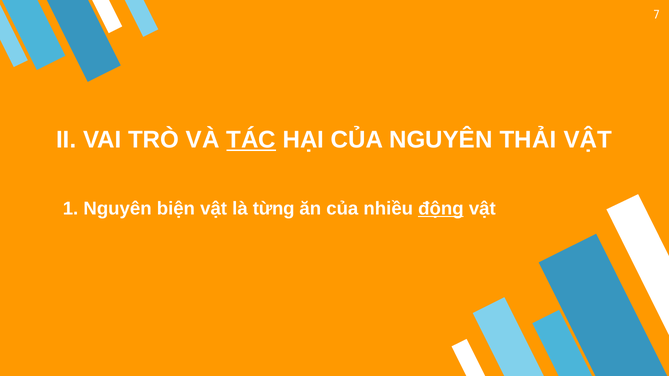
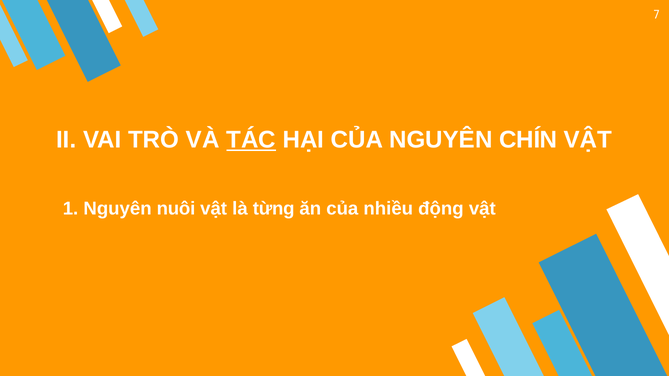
THẢI: THẢI -> CHÍN
biện: biện -> nuôi
động underline: present -> none
